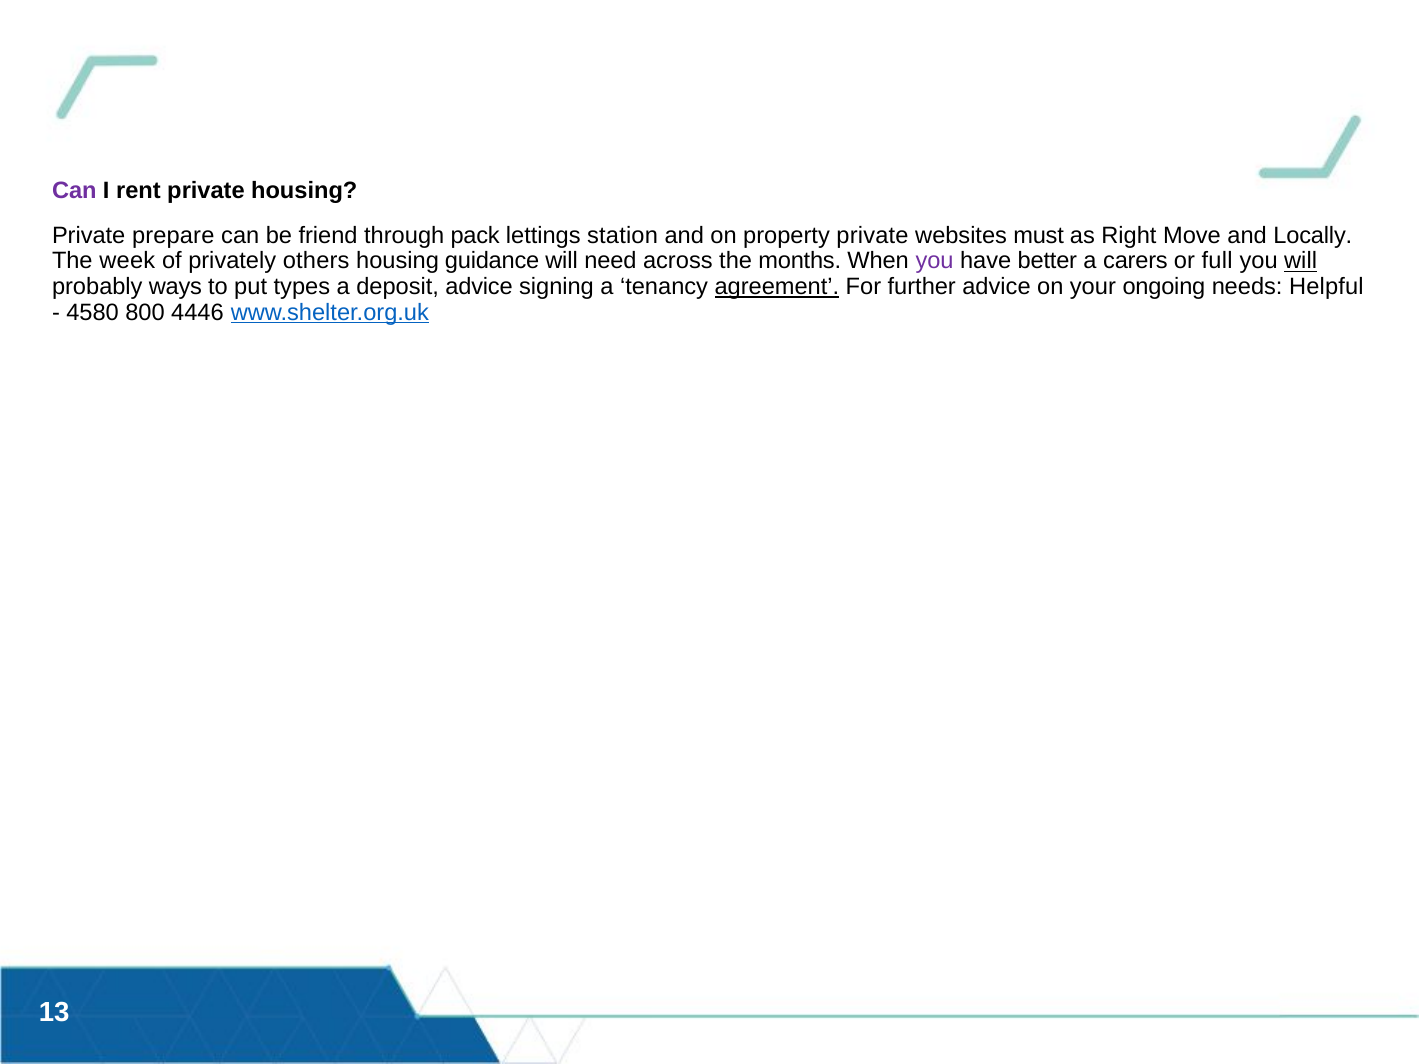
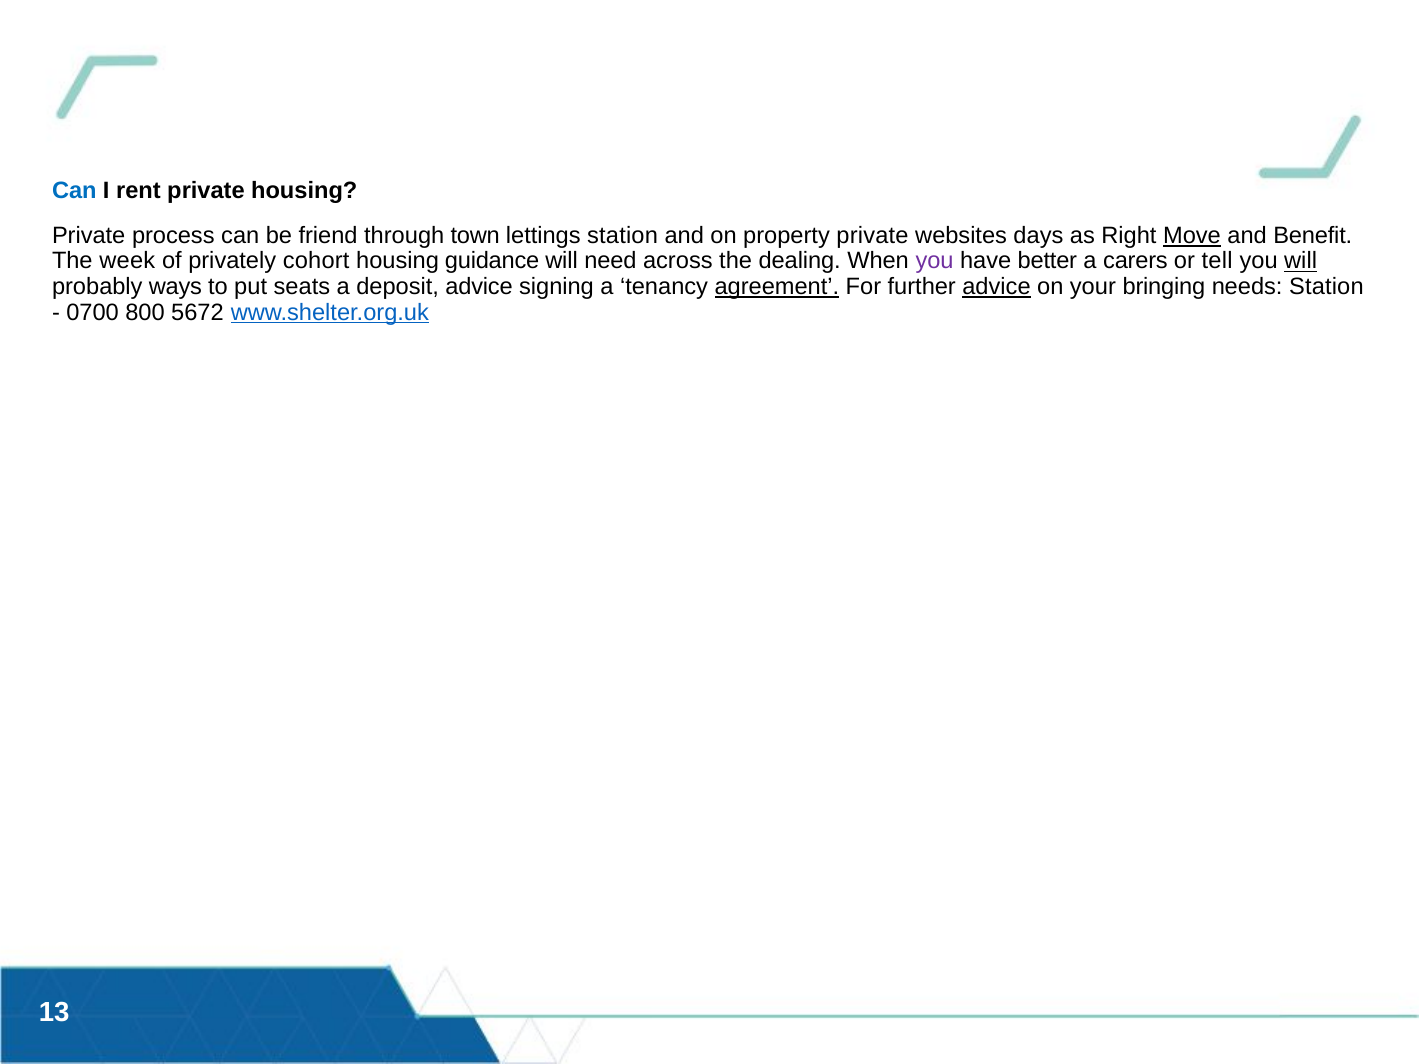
Can at (74, 190) colour: purple -> blue
prepare: prepare -> process
pack: pack -> town
must: must -> days
Move underline: none -> present
Locally: Locally -> Benefit
others: others -> cohort
months: months -> dealing
full: full -> tell
types: types -> seats
advice at (997, 287) underline: none -> present
ongoing: ongoing -> bringing
needs Helpful: Helpful -> Station
4580: 4580 -> 0700
4446: 4446 -> 5672
